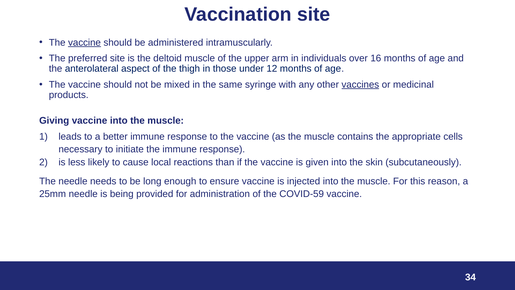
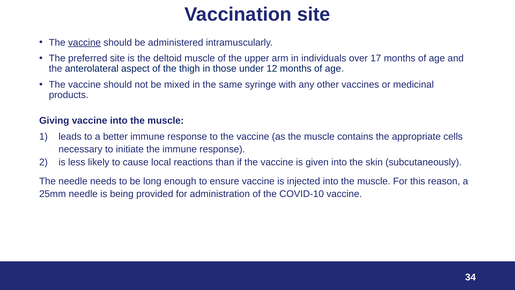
16: 16 -> 17
vaccines underline: present -> none
COVID-59: COVID-59 -> COVID-10
